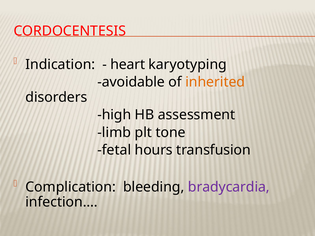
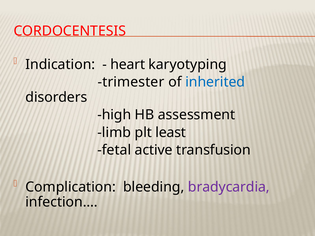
avoidable: avoidable -> trimester
inherited colour: orange -> blue
tone: tone -> least
hours: hours -> active
